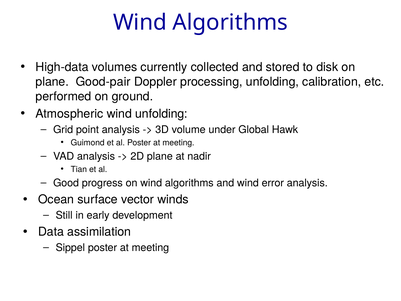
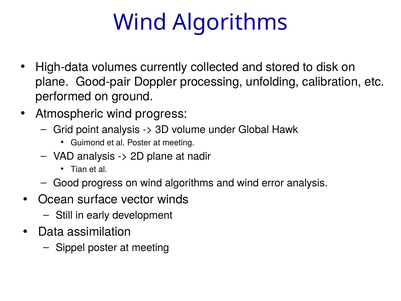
wind unfolding: unfolding -> progress
